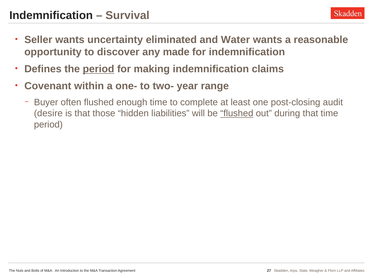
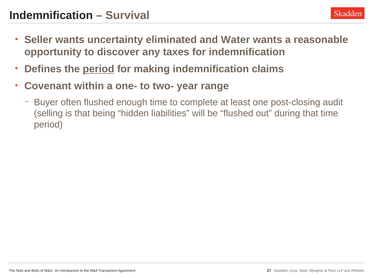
made: made -> taxes
desire: desire -> selling
those: those -> being
flushed at (237, 114) underline: present -> none
